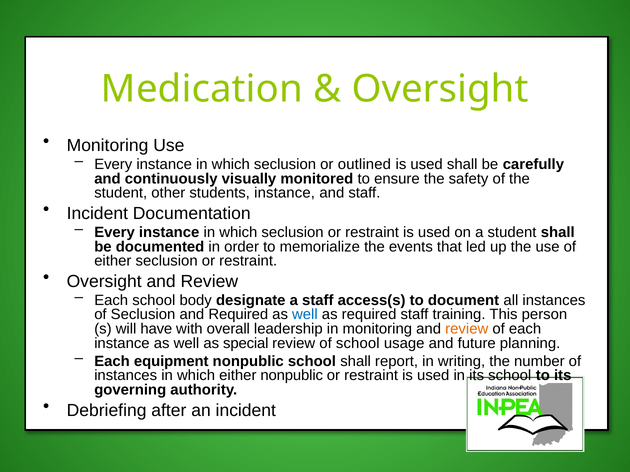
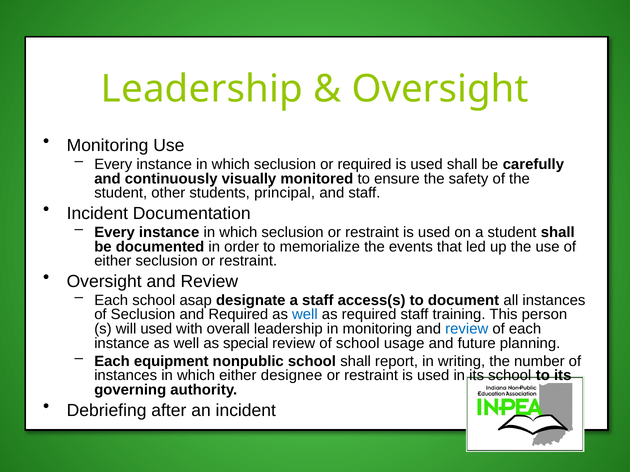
Medication at (202, 89): Medication -> Leadership
or outlined: outlined -> required
students instance: instance -> principal
body: body -> asap
will have: have -> used
review at (467, 329) colour: orange -> blue
either nonpublic: nonpublic -> designee
